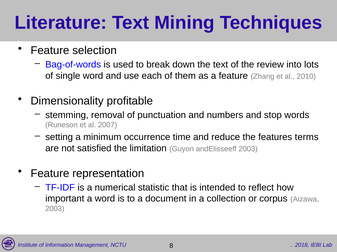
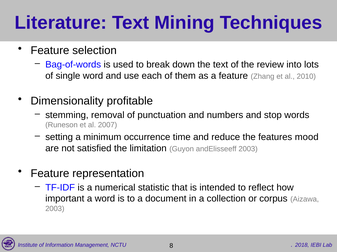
terms: terms -> mood
